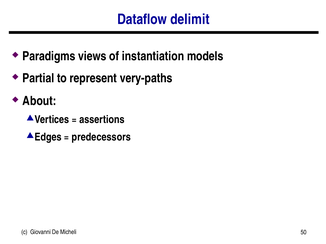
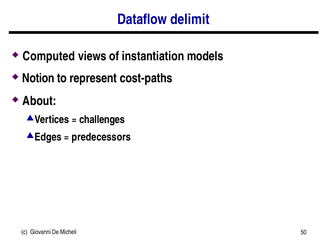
Paradigms: Paradigms -> Computed
Partial: Partial -> Notion
very-paths: very-paths -> cost-paths
assertions: assertions -> challenges
